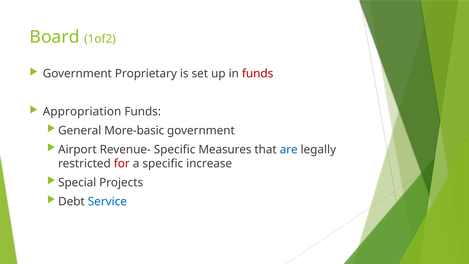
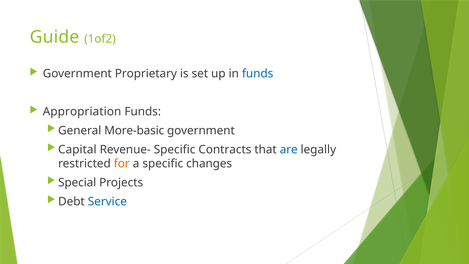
Board: Board -> Guide
funds at (258, 74) colour: red -> blue
Airport: Airport -> Capital
Measures: Measures -> Contracts
for colour: red -> orange
increase: increase -> changes
